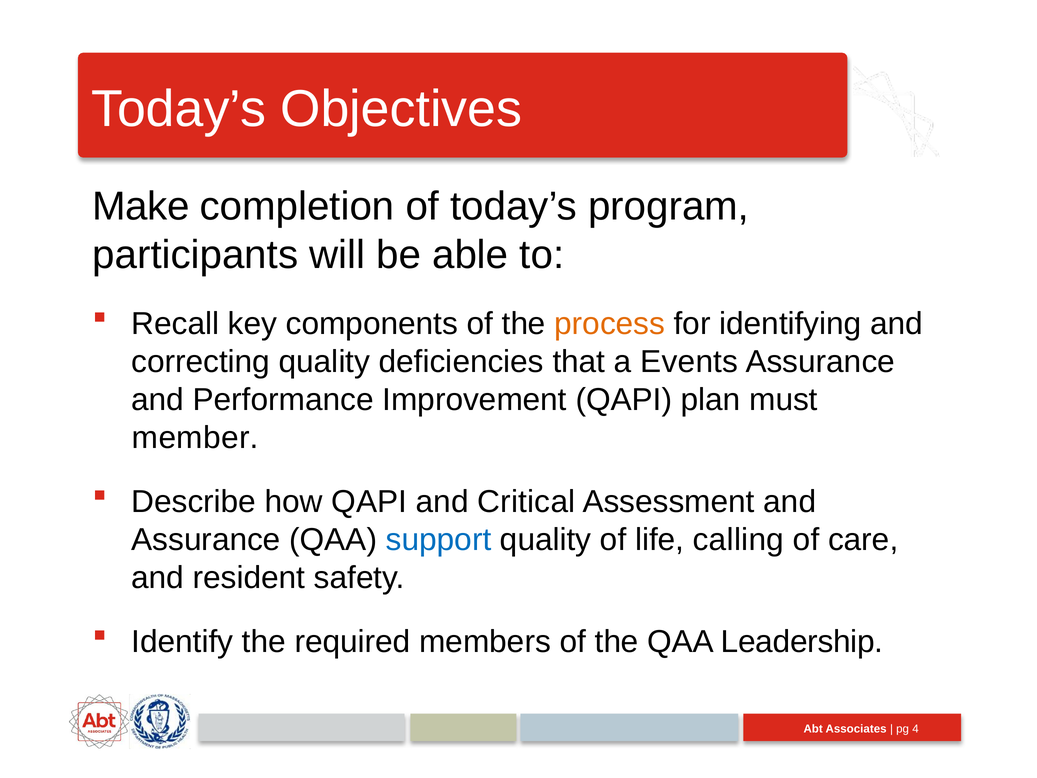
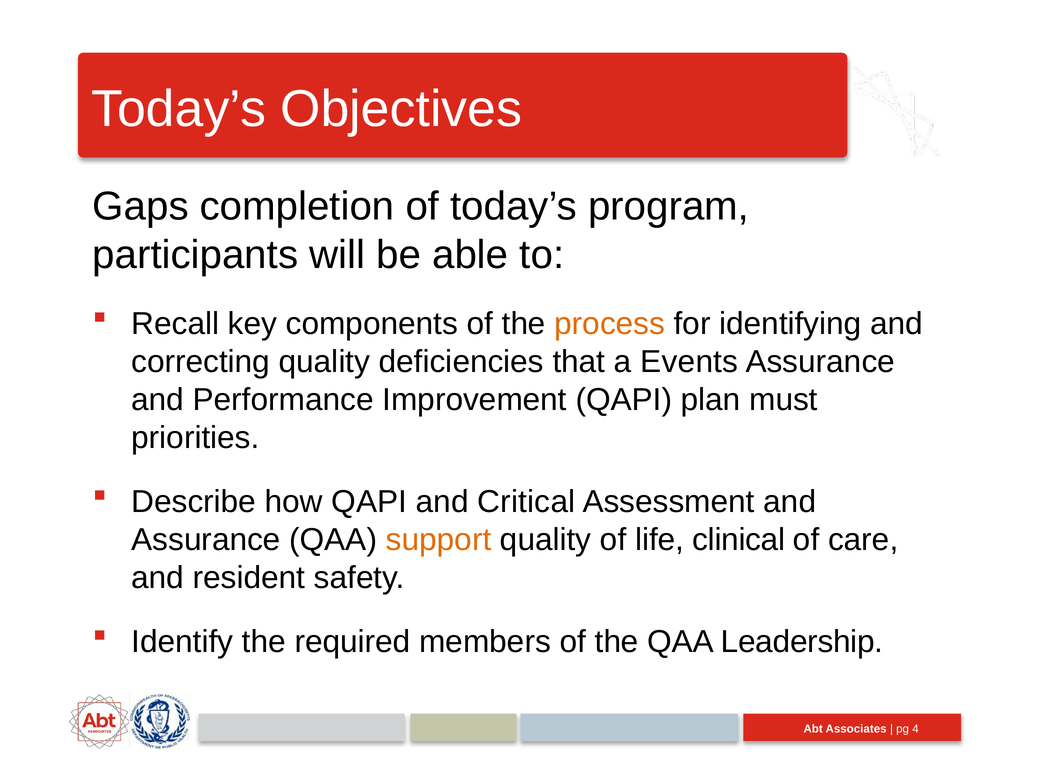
Make: Make -> Gaps
member: member -> priorities
support colour: blue -> orange
calling: calling -> clinical
